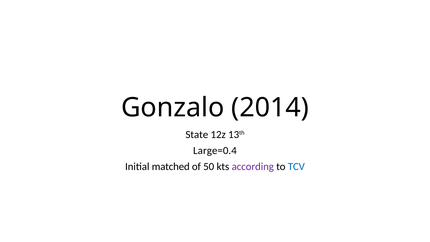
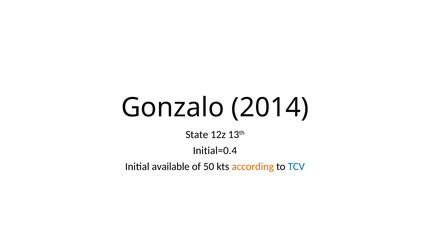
Large=0.4: Large=0.4 -> Initial=0.4
matched: matched -> available
according colour: purple -> orange
